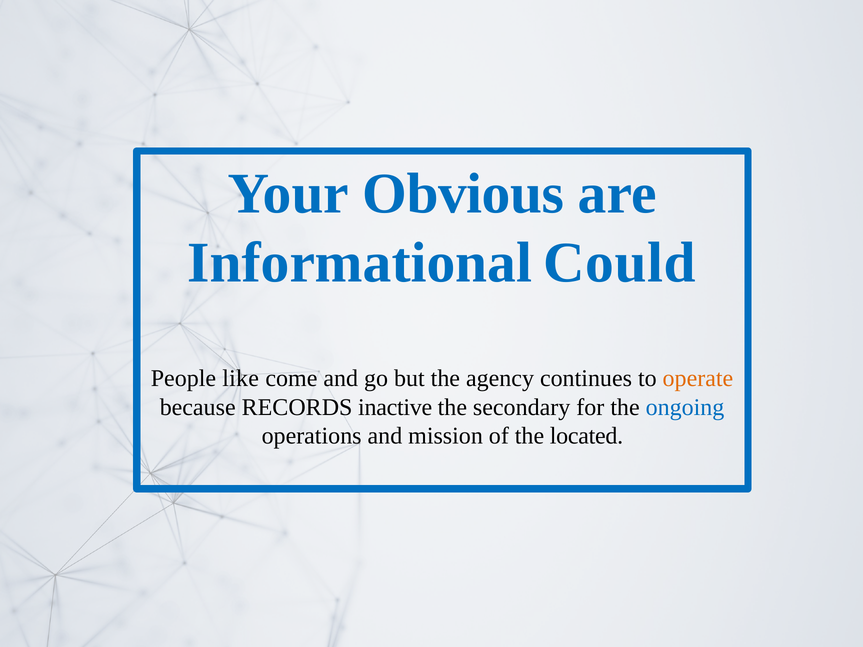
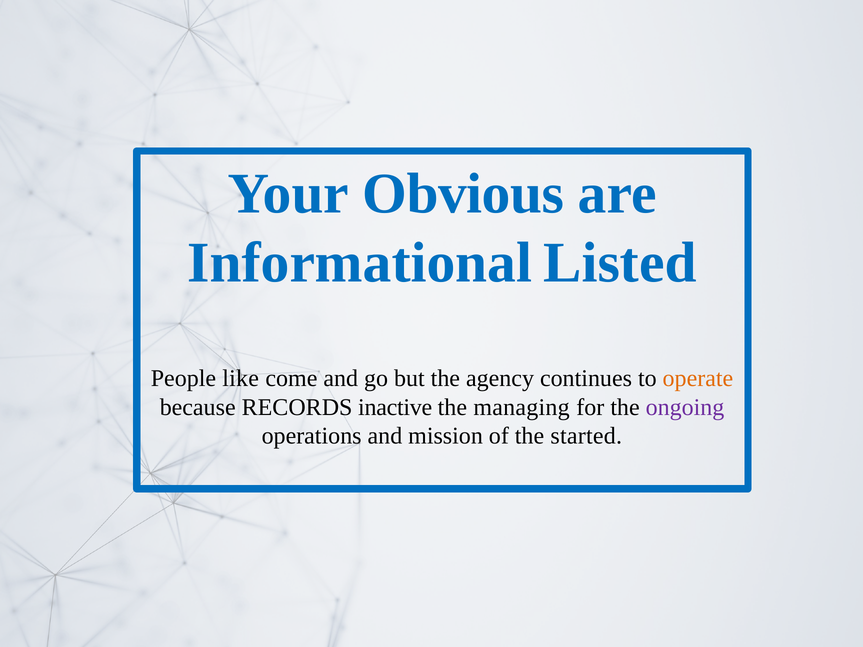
Could: Could -> Listed
secondary: secondary -> managing
ongoing colour: blue -> purple
located: located -> started
